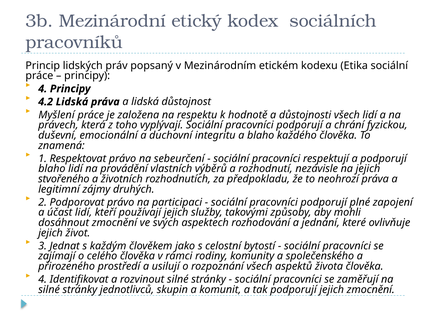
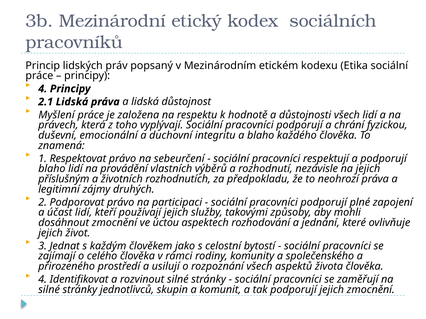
4.2: 4.2 -> 2.1
stvořeného: stvořeného -> příslušným
svých: svých -> úctou
